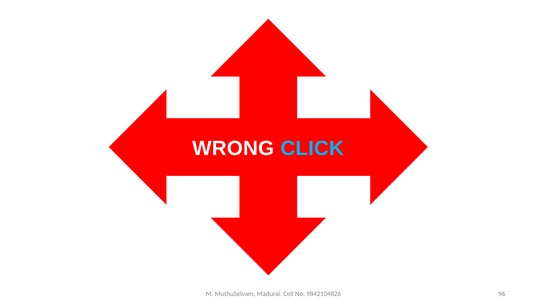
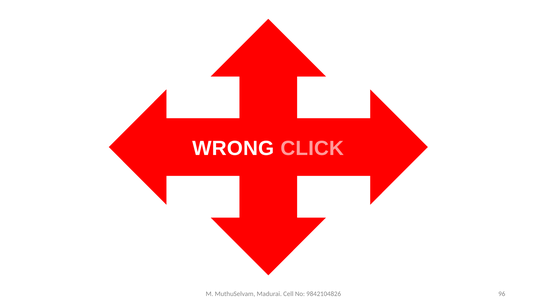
CLICK colour: light blue -> pink
